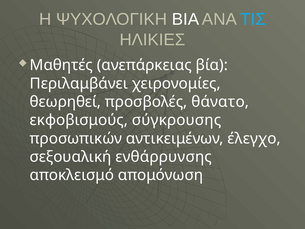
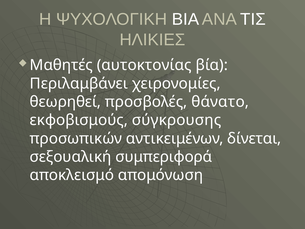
ΤΙΣ colour: light blue -> white
ανεπάρκειας: ανεπάρκειας -> αυτοκτονίας
έλεγχο: έλεγχο -> δίνεται
ενθάρρυνσης: ενθάρρυνσης -> συμπεριφορά
